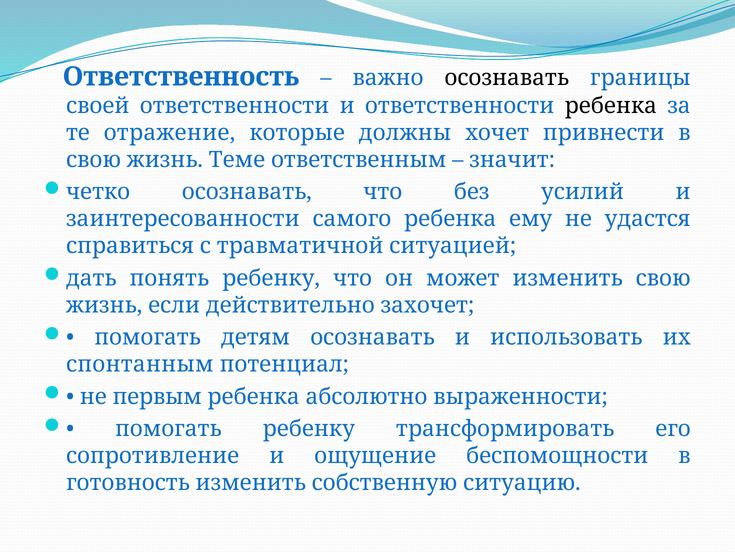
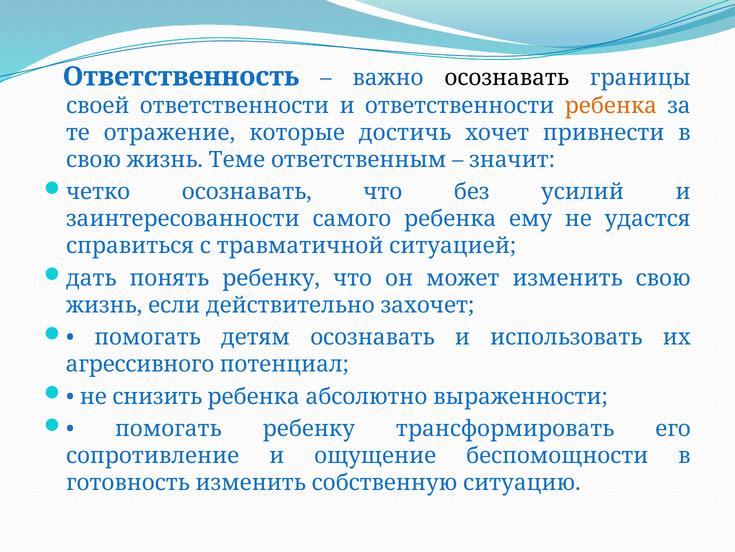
ребенка at (611, 106) colour: black -> orange
должны: должны -> достичь
спонтанным: спонтанным -> агрессивного
первым: первым -> снизить
